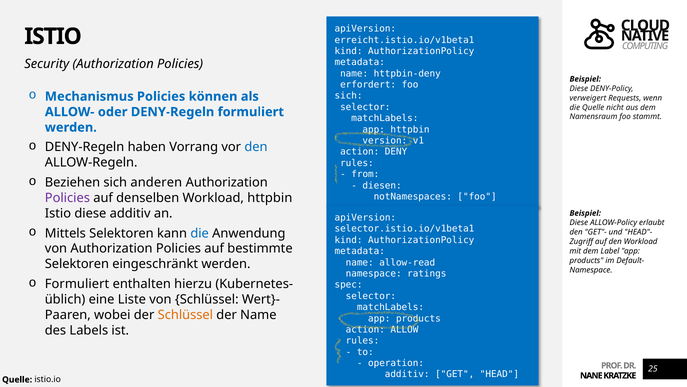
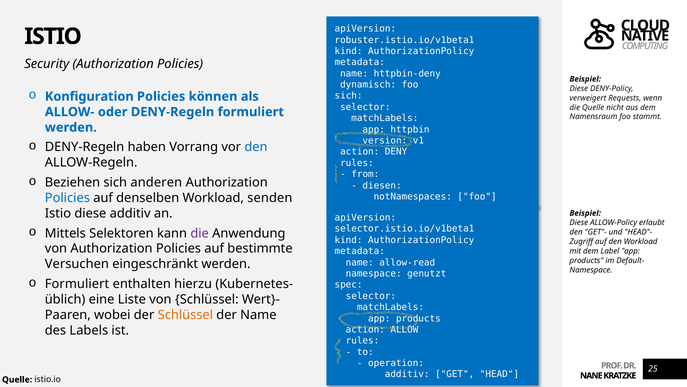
erreicht.istio.io/v1beta1: erreicht.istio.io/v1beta1 -> robuster.istio.io/v1beta1
erfordert: erfordert -> dynamisch
Mechanismus: Mechanismus -> Konfiguration
Policies at (67, 198) colour: purple -> blue
Workload httpbin: httpbin -> senden
die at (200, 233) colour: blue -> purple
Selektoren at (77, 264): Selektoren -> Versuchen
ratings: ratings -> genutzt
